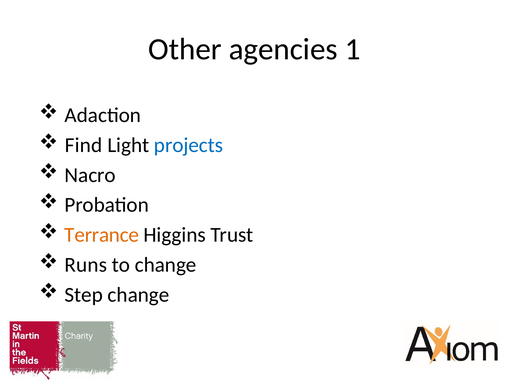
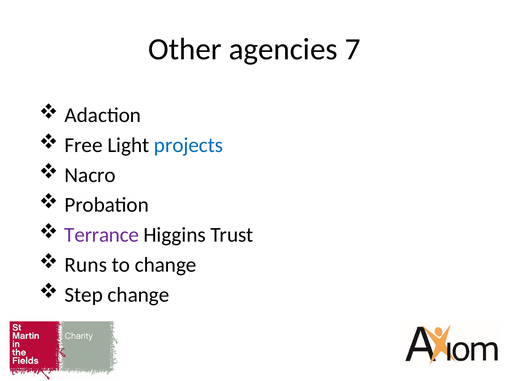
1: 1 -> 7
Find: Find -> Free
Terrance colour: orange -> purple
